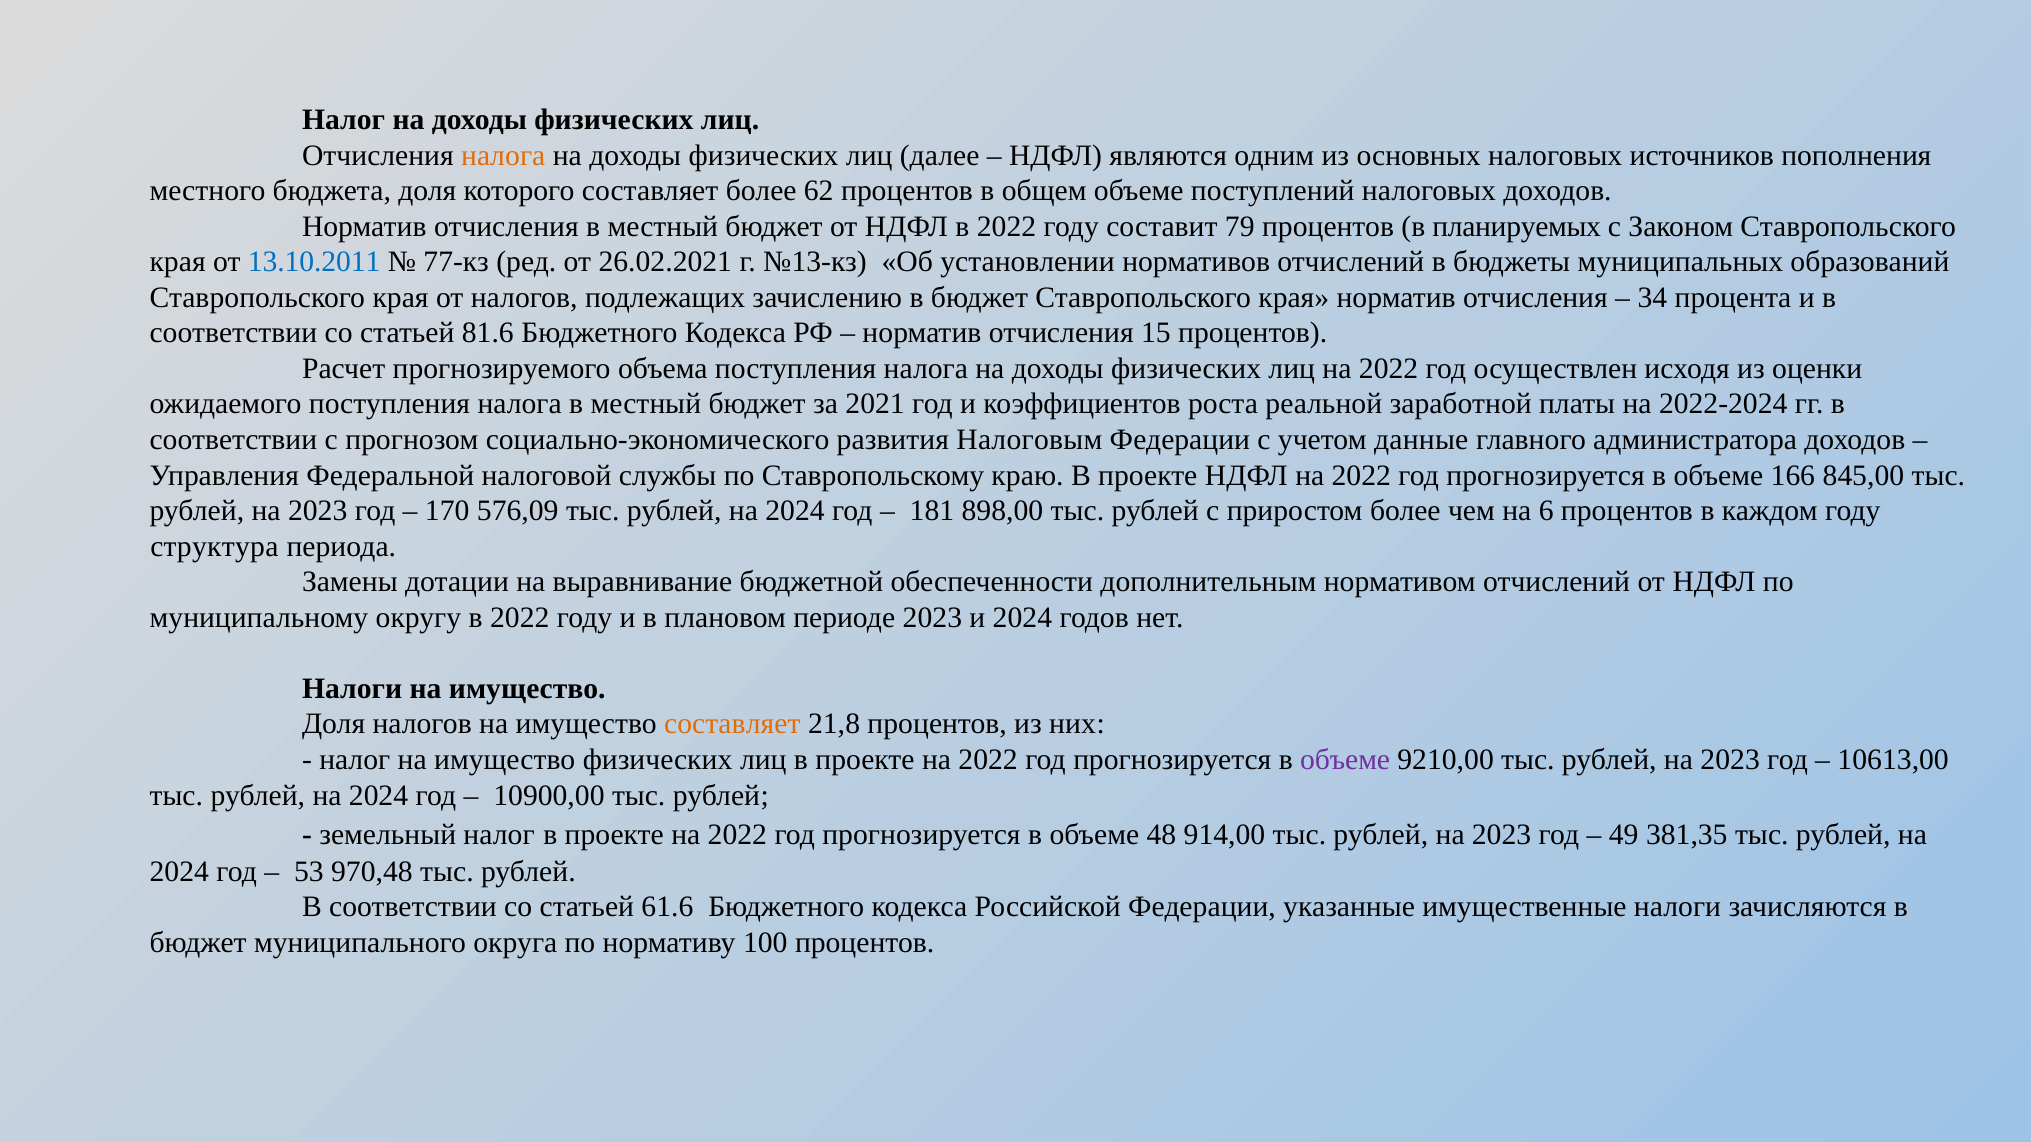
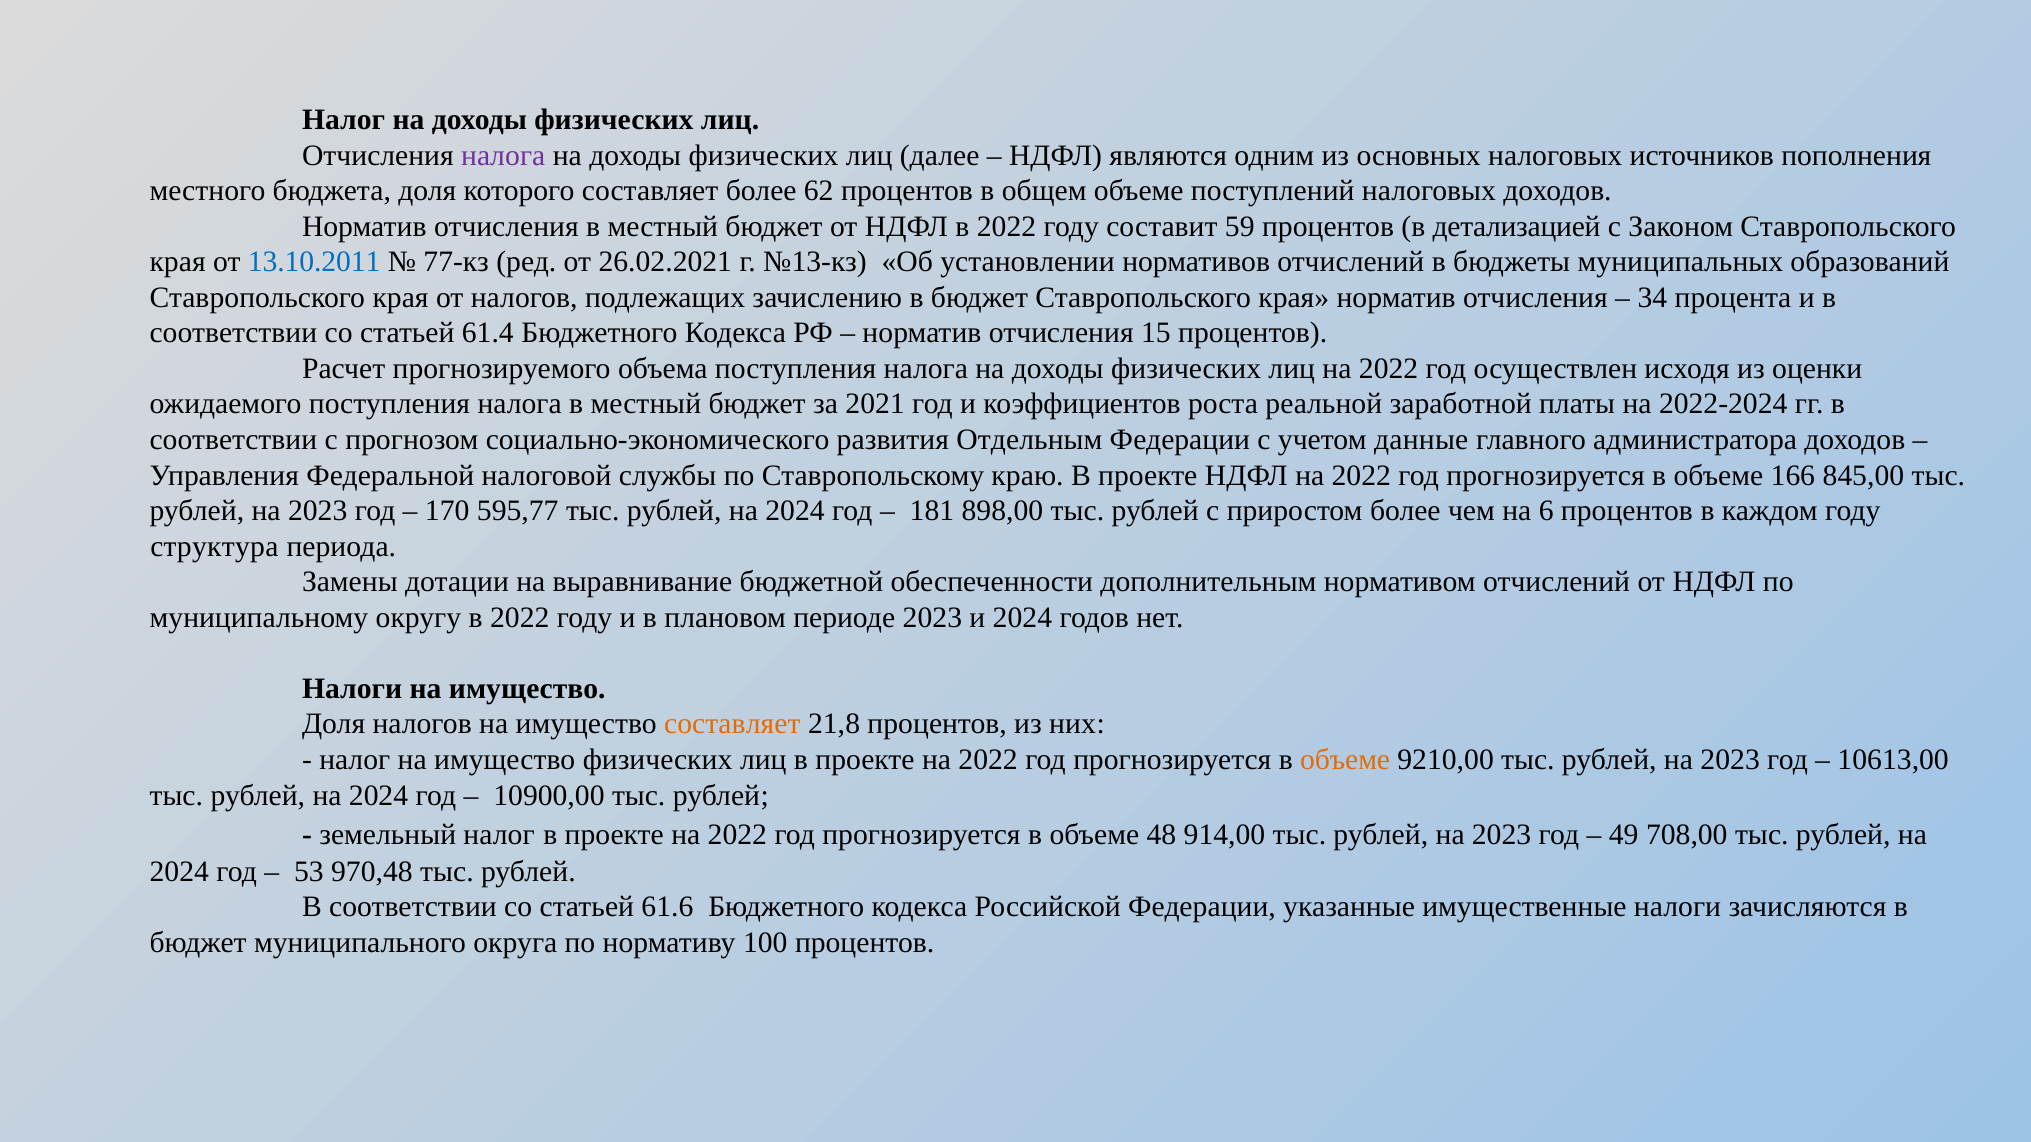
налога at (503, 155) colour: orange -> purple
79: 79 -> 59
планируемых: планируемых -> детализацией
81.6: 81.6 -> 61.4
Налоговым: Налоговым -> Отдельным
576,09: 576,09 -> 595,77
объеме at (1345, 760) colour: purple -> orange
381,35: 381,35 -> 708,00
